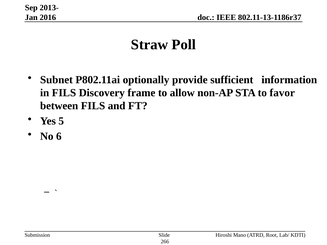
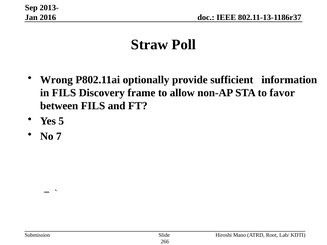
Subnet: Subnet -> Wrong
6: 6 -> 7
